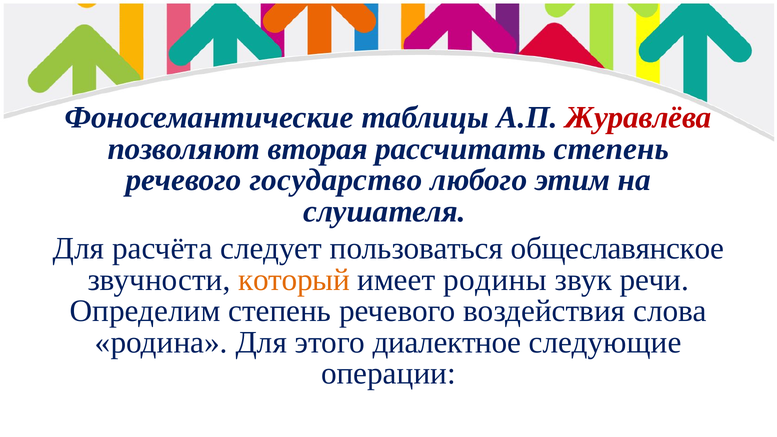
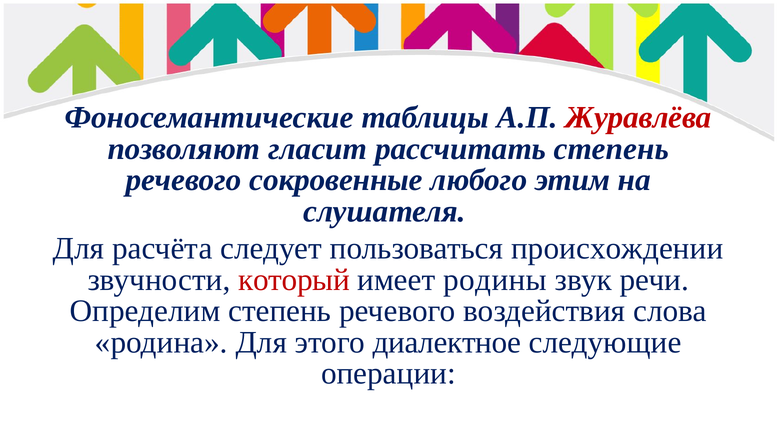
вторая: вторая -> гласит
государство: государство -> сокровенные
общеславянское: общеславянское -> происхождении
который colour: orange -> red
